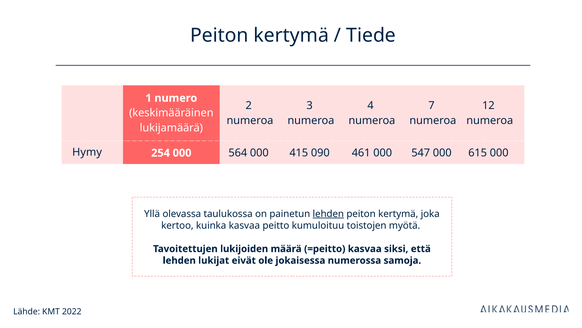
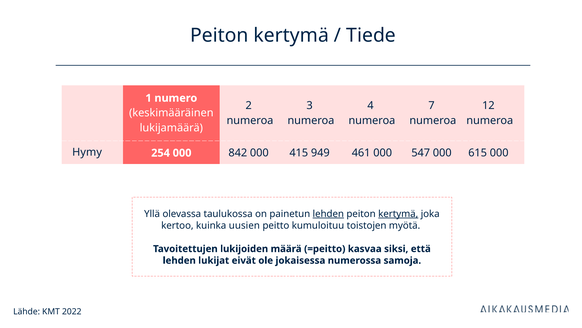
564: 564 -> 842
090: 090 -> 949
kertymä at (398, 214) underline: none -> present
kuinka kasvaa: kasvaa -> uusien
